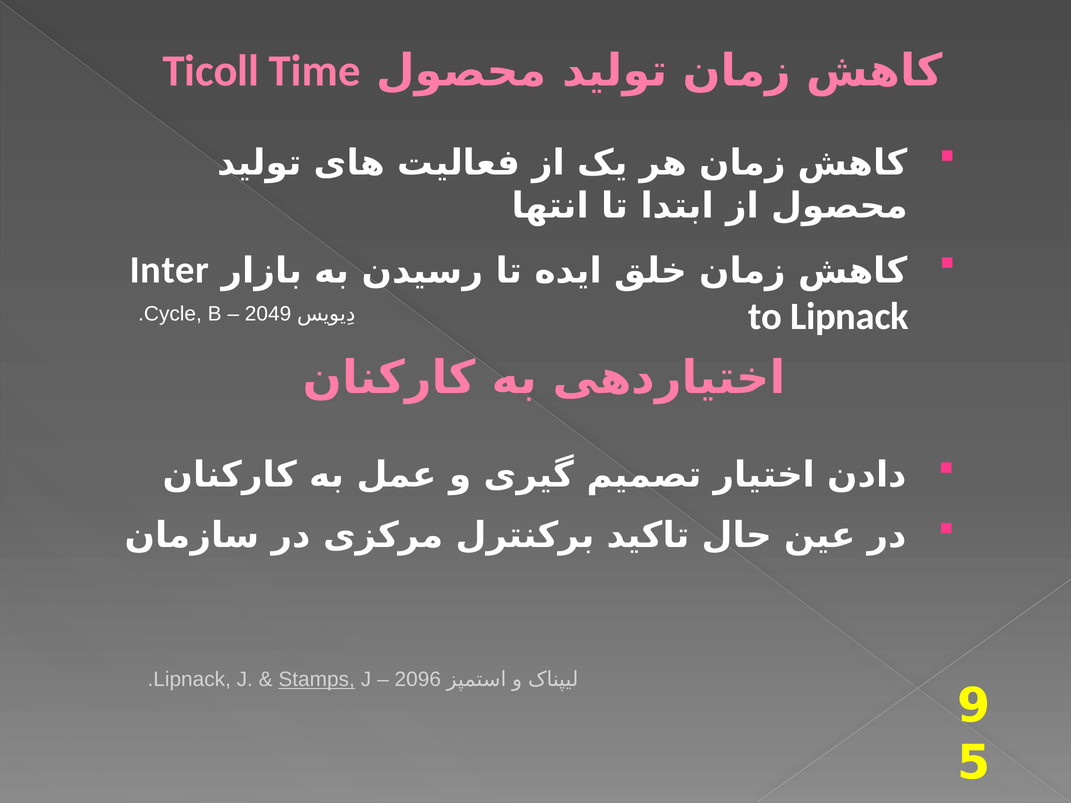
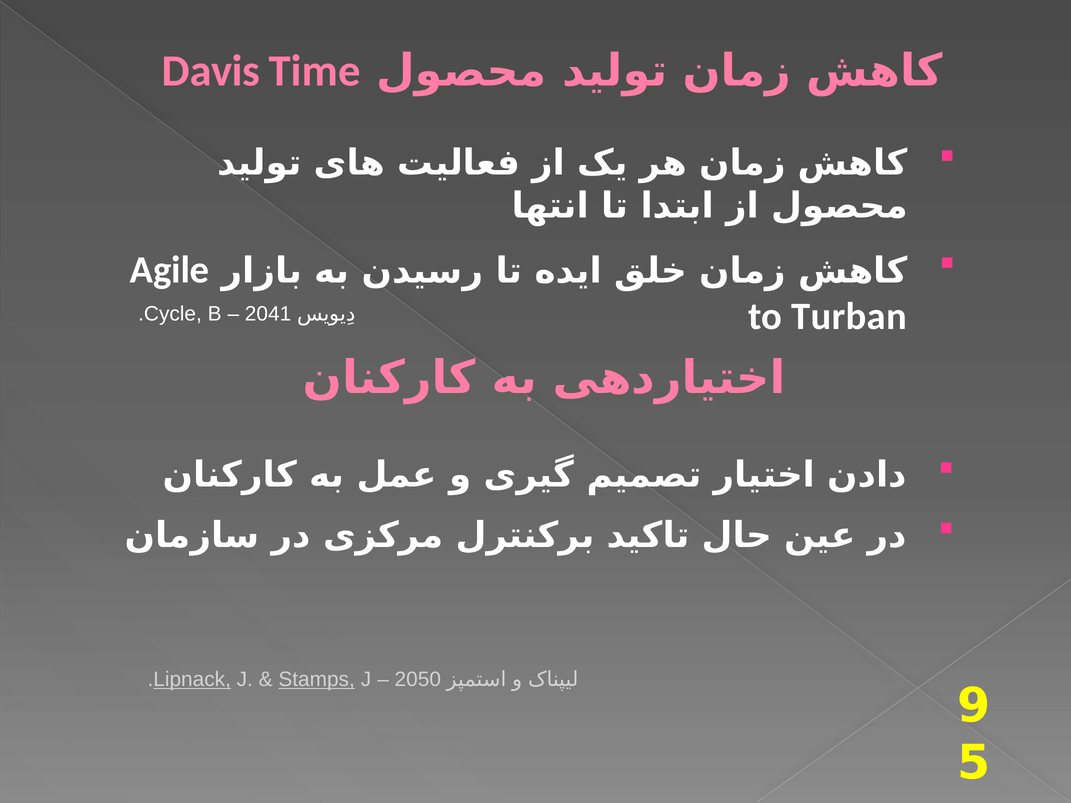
Ticoll: Ticoll -> Davis
Inter: Inter -> Agile
to Lipnack: Lipnack -> Turban
2049: 2049 -> 2041
Lipnack at (192, 680) underline: none -> present
2096: 2096 -> 2050
